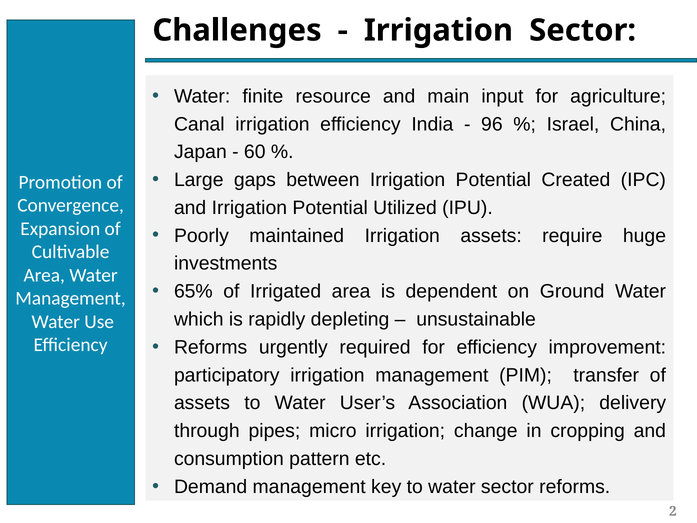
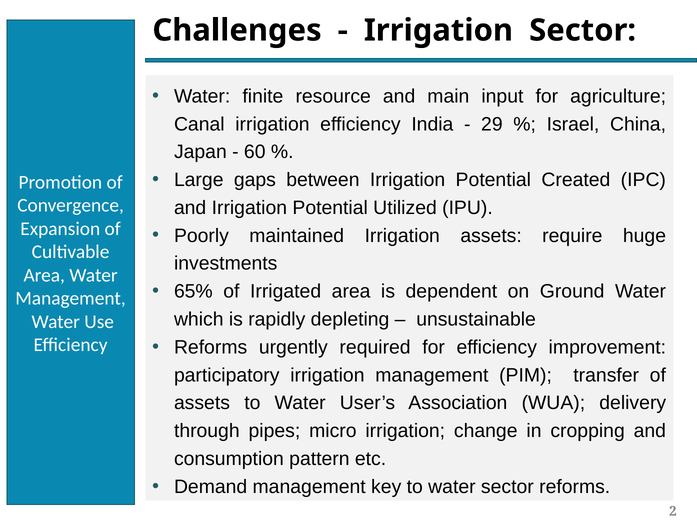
96: 96 -> 29
